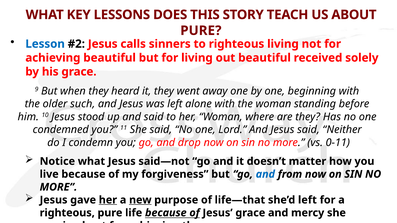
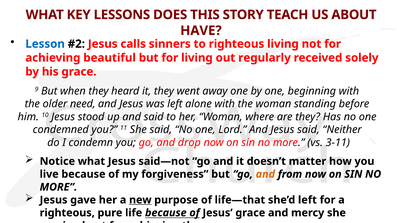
PURE at (201, 31): PURE -> HAVE
out beautiful: beautiful -> regularly
such: such -> need
0-11: 0-11 -> 3-11
and at (265, 174) colour: blue -> orange
her at (108, 200) underline: present -> none
